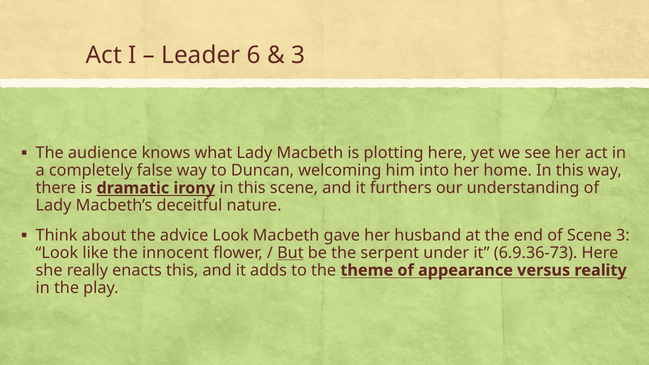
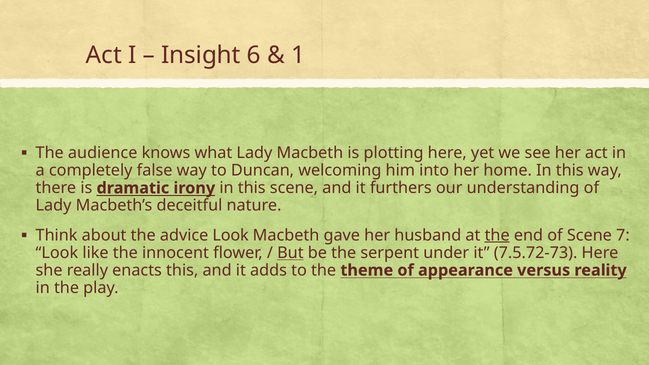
Leader: Leader -> Insight
3 at (298, 55): 3 -> 1
the at (497, 235) underline: none -> present
Scene 3: 3 -> 7
6.9.36-73: 6.9.36-73 -> 7.5.72-73
